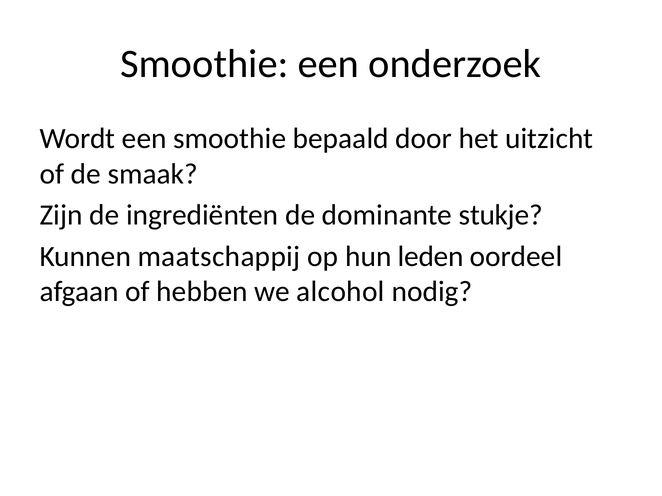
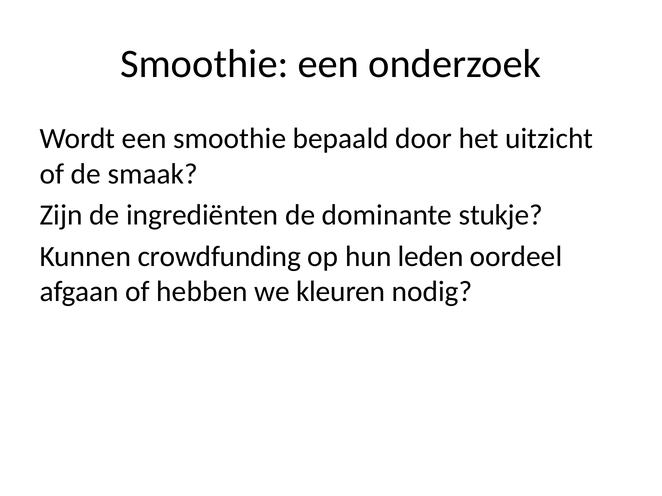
maatschappij: maatschappij -> crowdfunding
alcohol: alcohol -> kleuren
